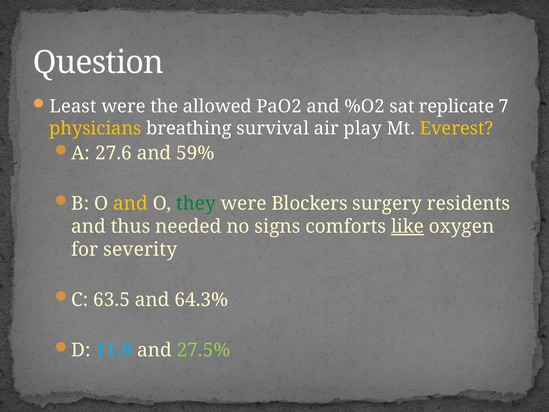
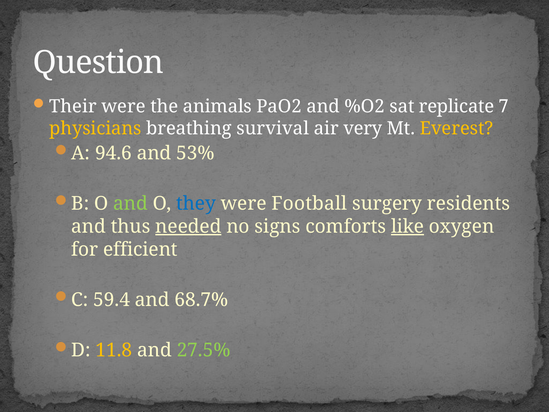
Least: Least -> Their
allowed: allowed -> animals
play: play -> very
27.6: 27.6 -> 94.6
59%: 59% -> 53%
and at (131, 203) colour: yellow -> light green
they colour: green -> blue
Blockers: Blockers -> Football
needed underline: none -> present
severity: severity -> efficient
63.5: 63.5 -> 59.4
64.3%: 64.3% -> 68.7%
11.8 colour: light blue -> yellow
